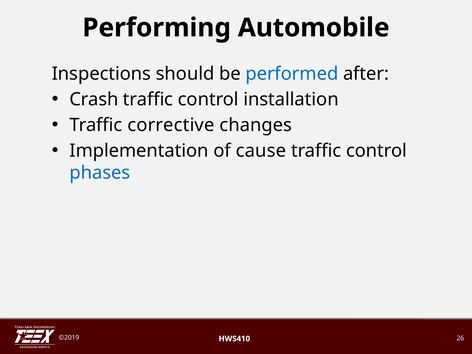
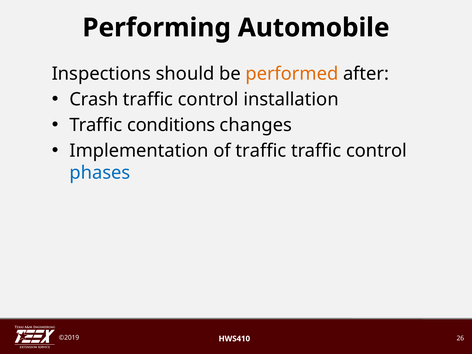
performed colour: blue -> orange
corrective: corrective -> conditions
of cause: cause -> traffic
